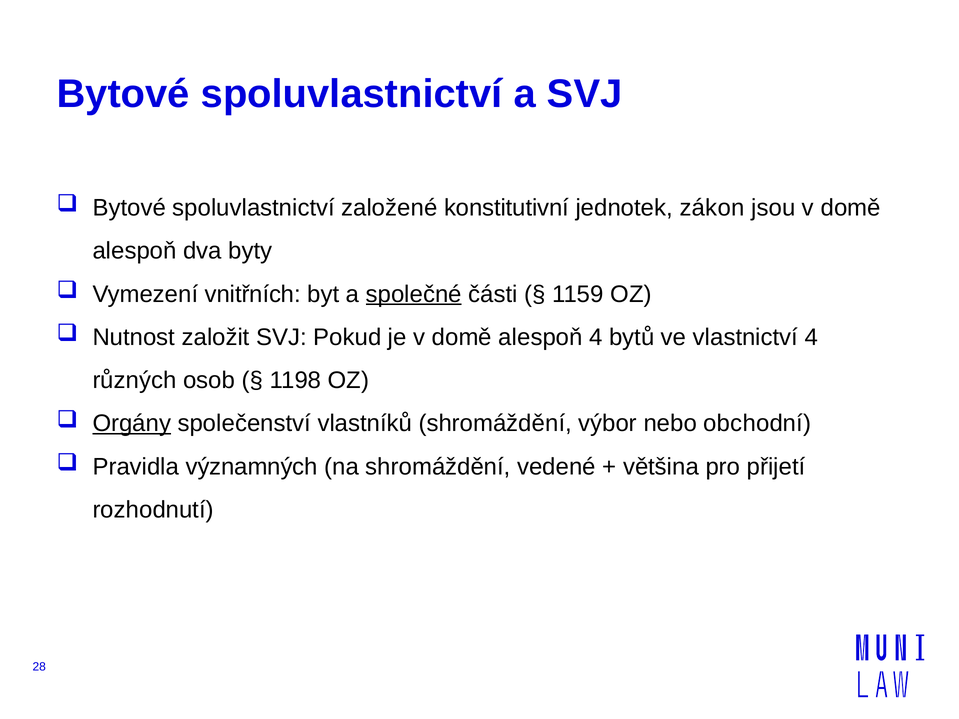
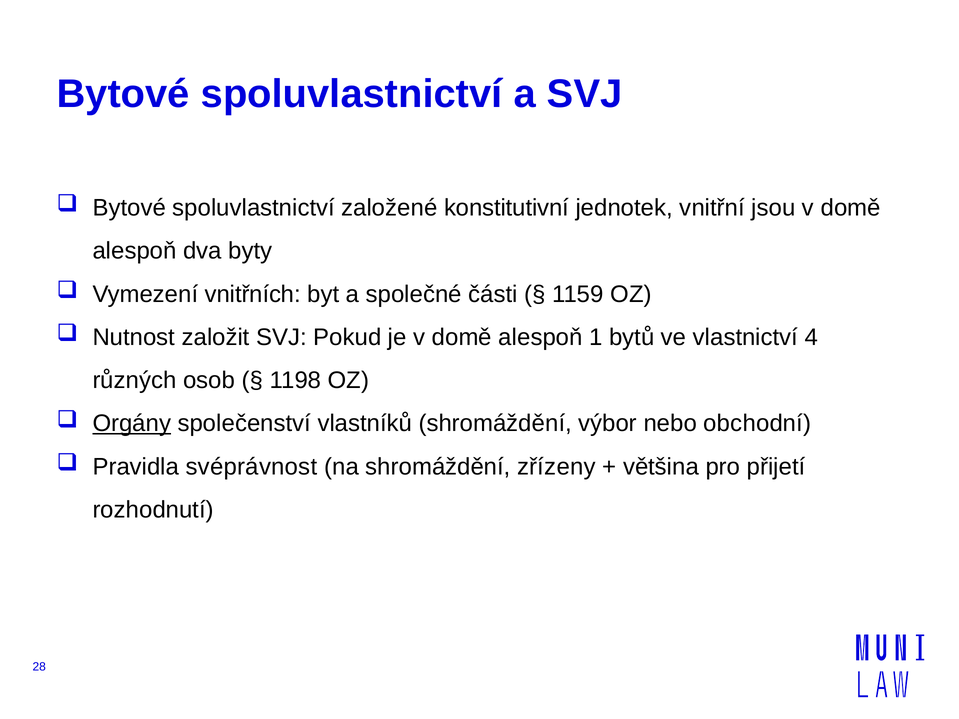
zákon: zákon -> vnitřní
společné underline: present -> none
alespoň 4: 4 -> 1
významných: významných -> svéprávnost
vedené: vedené -> zřízeny
